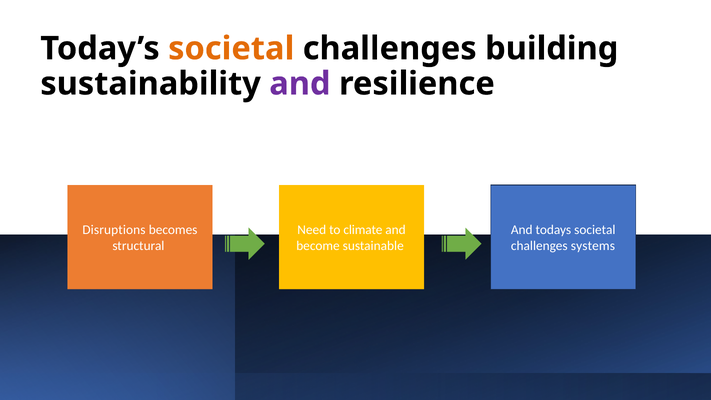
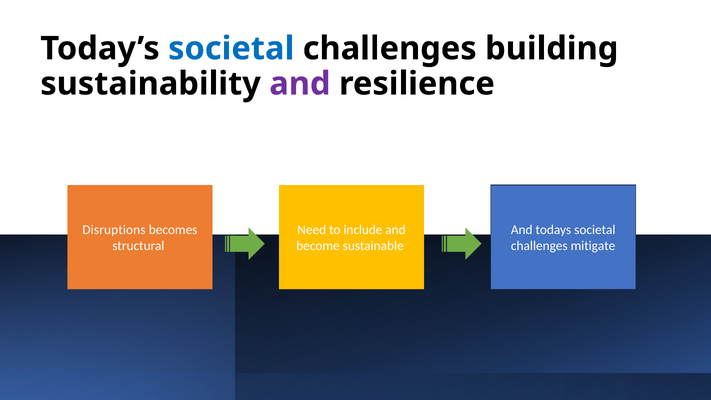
societal at (231, 48) colour: orange -> blue
climate: climate -> include
systems: systems -> mitigate
